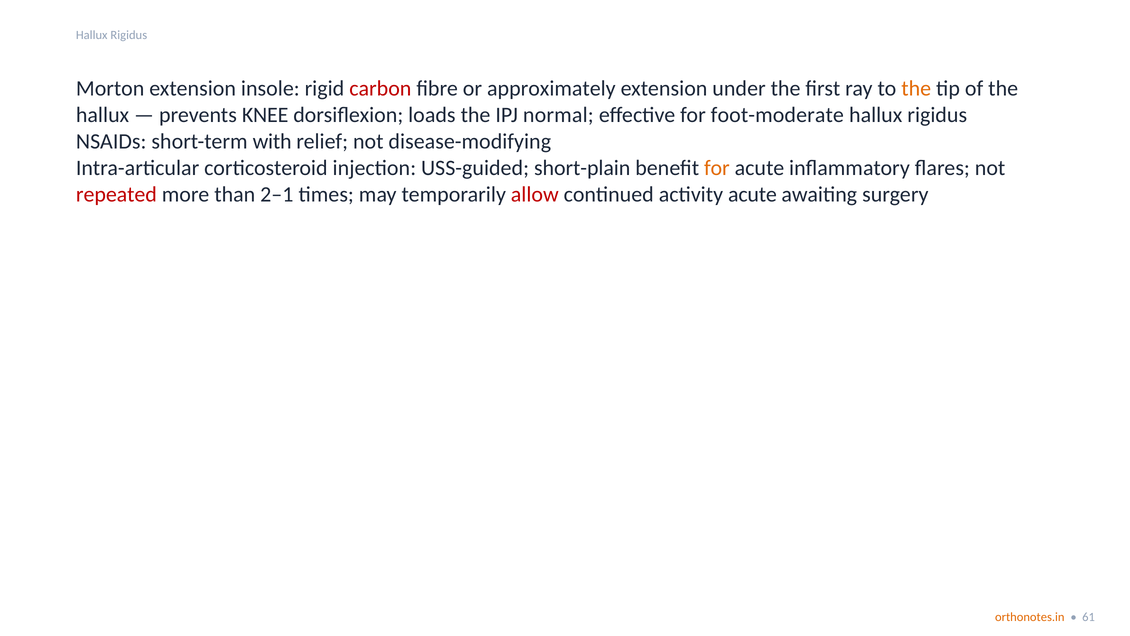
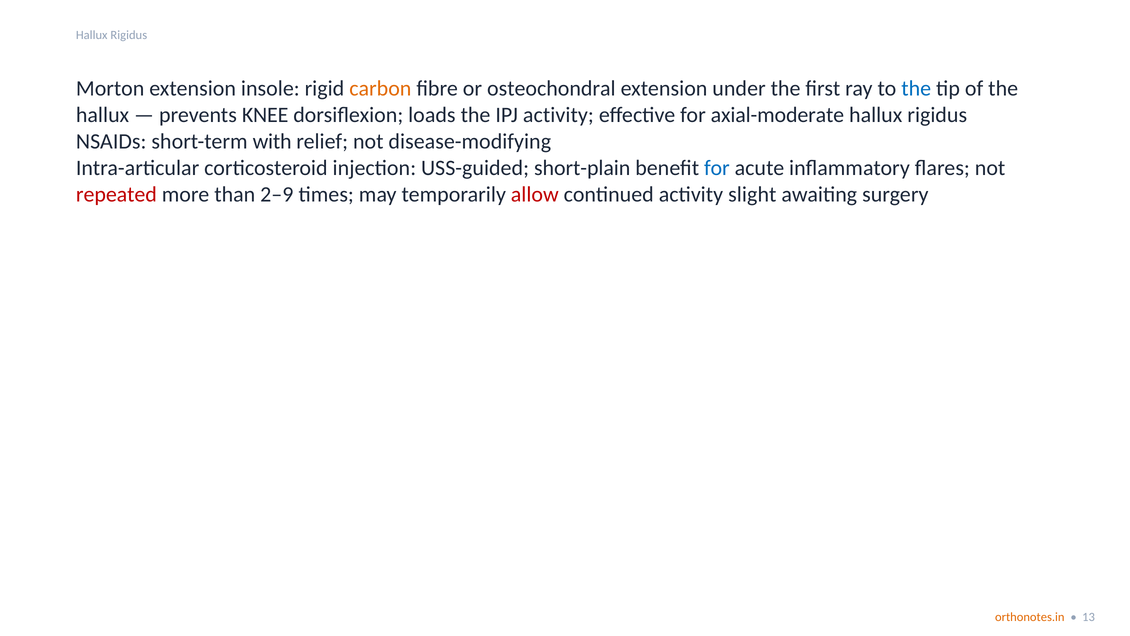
carbon colour: red -> orange
approximately: approximately -> osteochondral
the at (916, 89) colour: orange -> blue
IPJ normal: normal -> activity
foot-moderate: foot-moderate -> axial-moderate
for at (717, 168) colour: orange -> blue
2–1: 2–1 -> 2–9
activity acute: acute -> slight
61: 61 -> 13
